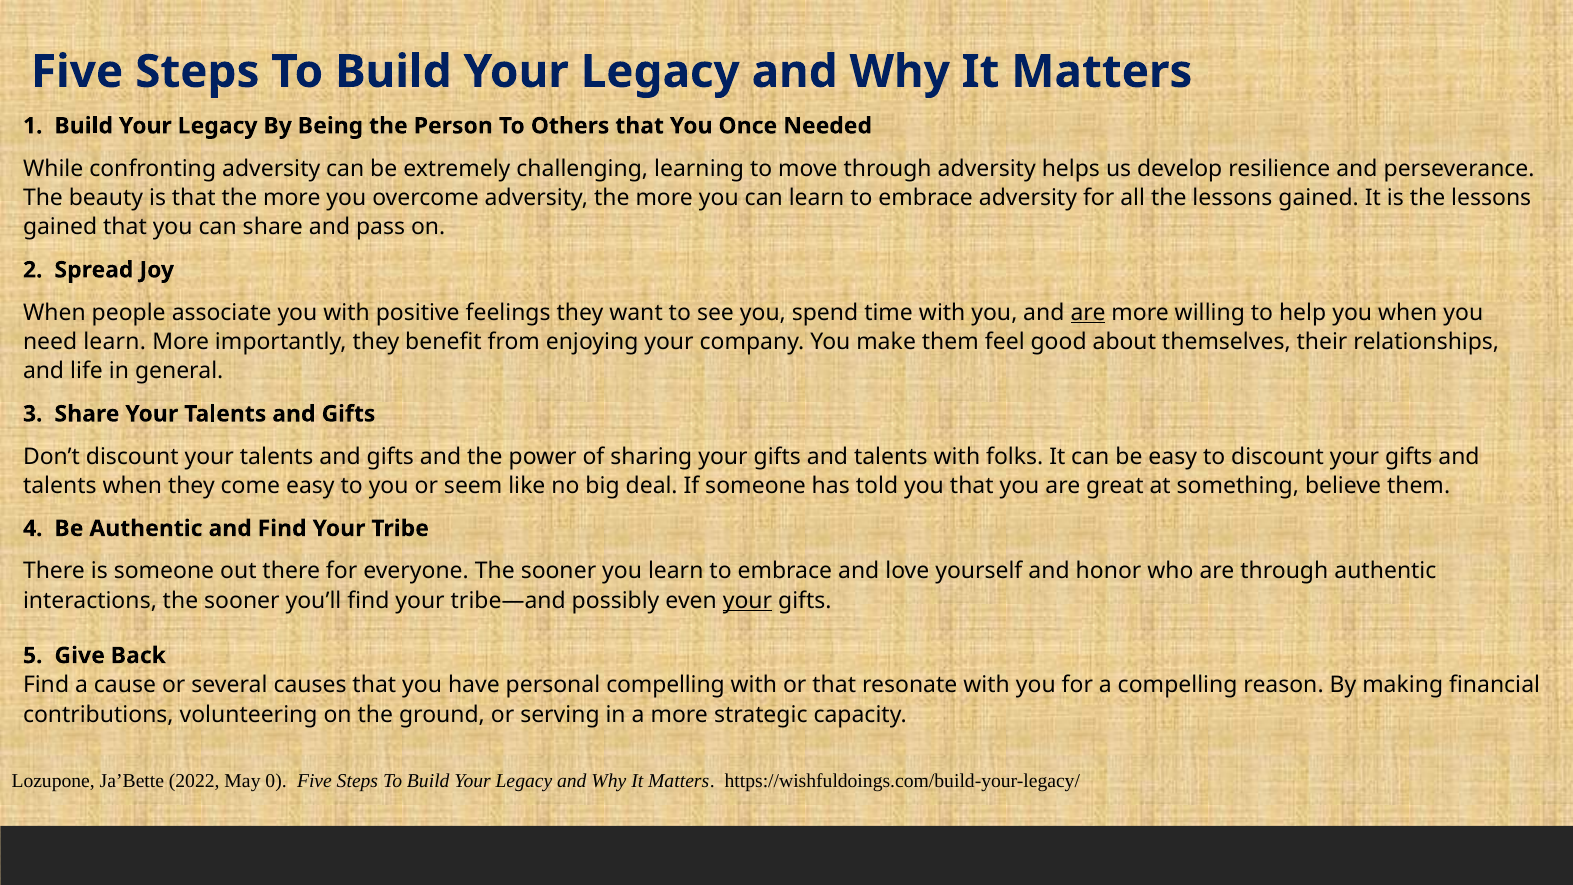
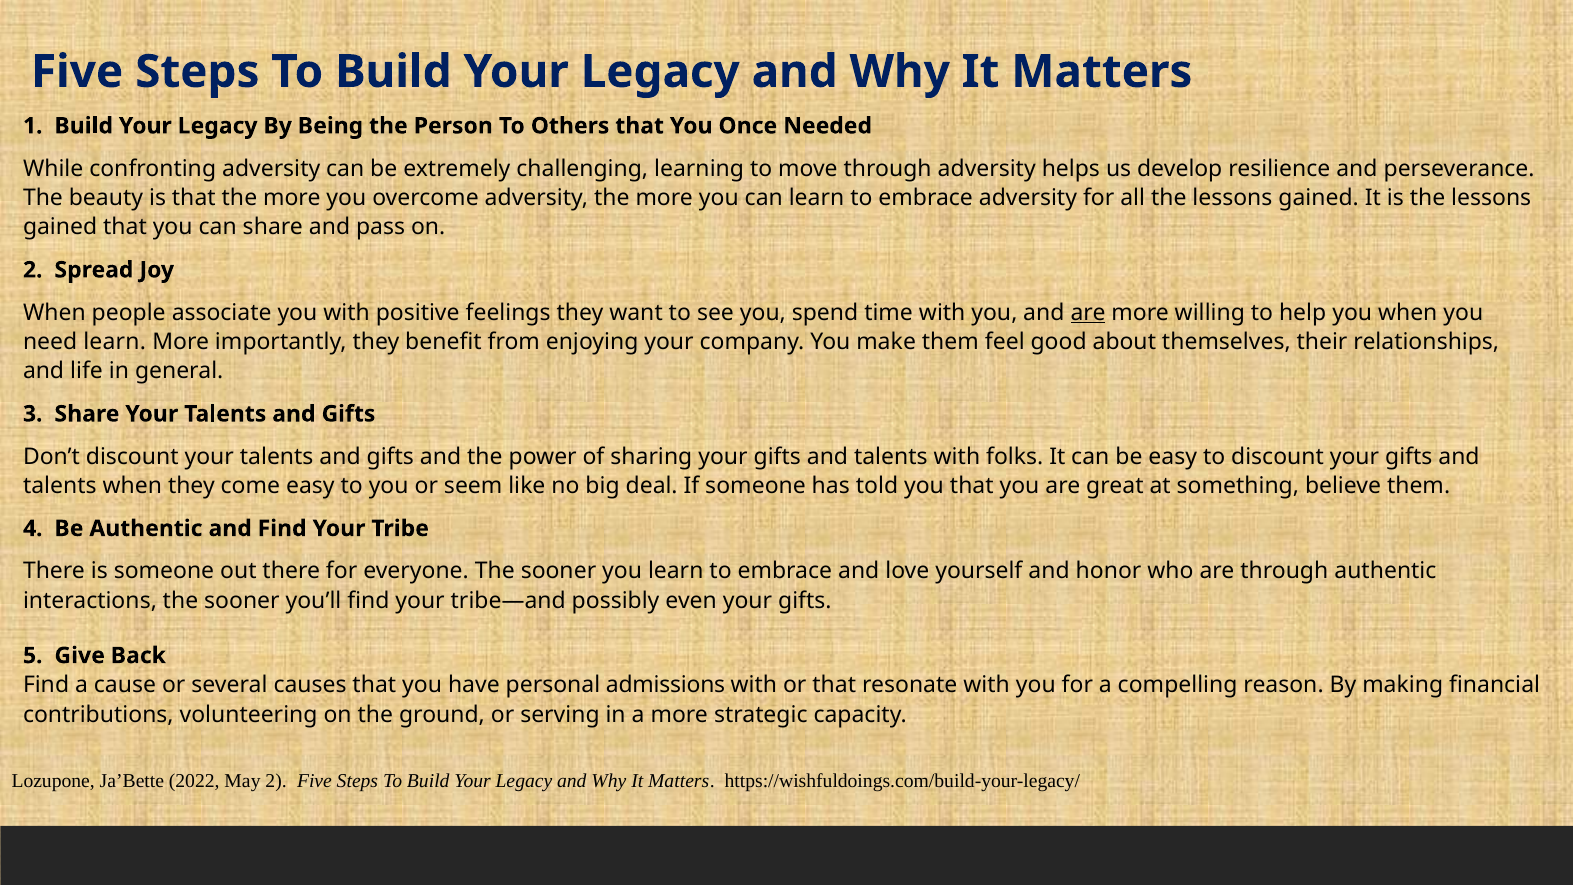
your at (747, 600) underline: present -> none
personal compelling: compelling -> admissions
May 0: 0 -> 2
